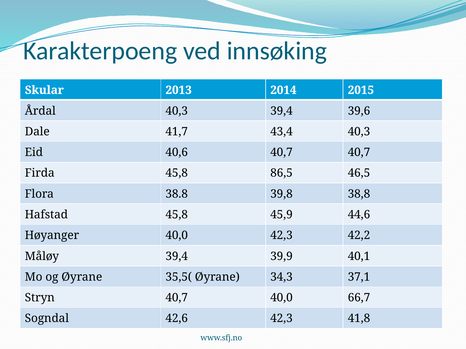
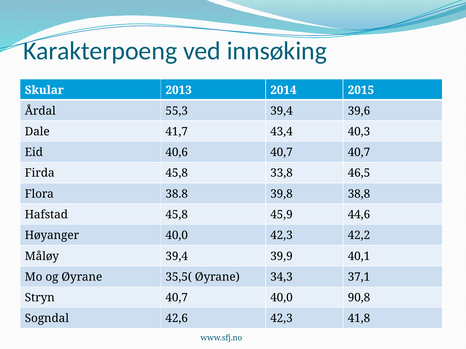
Årdal 40,3: 40,3 -> 55,3
86,5: 86,5 -> 33,8
66,7: 66,7 -> 90,8
